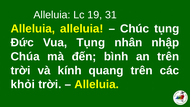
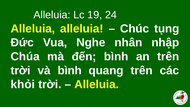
31: 31 -> 24
Vua Tụng: Tụng -> Nghe
và kính: kính -> bình
